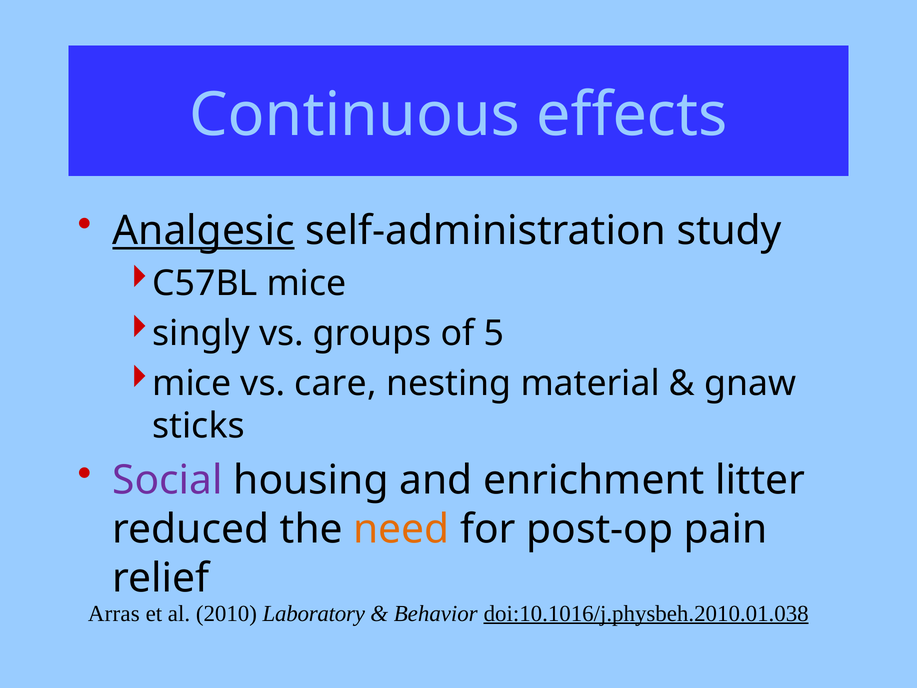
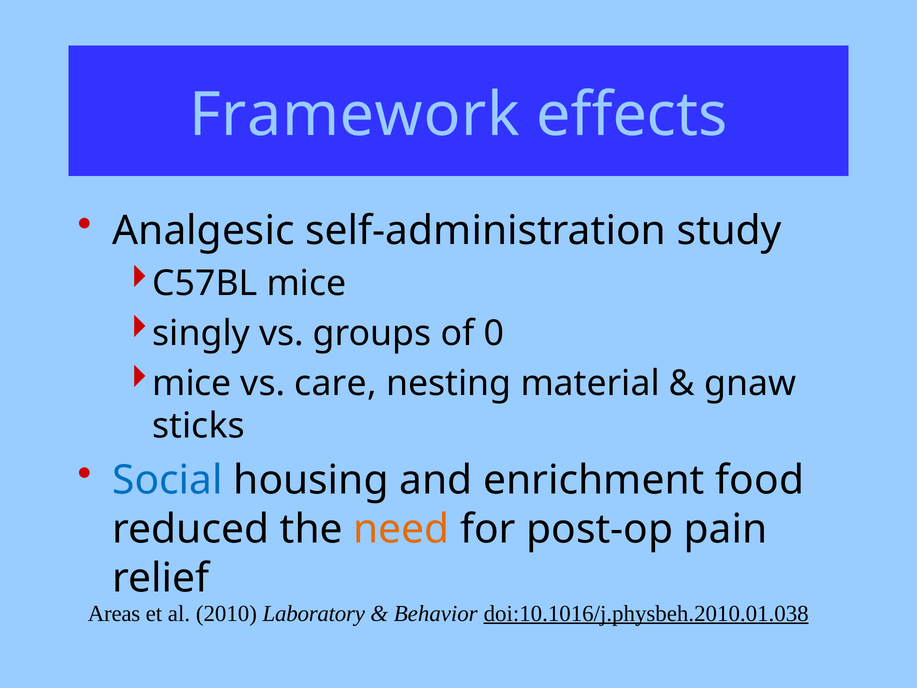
Continuous: Continuous -> Framework
Analgesic underline: present -> none
5: 5 -> 0
Social colour: purple -> blue
litter: litter -> food
Arras: Arras -> Areas
